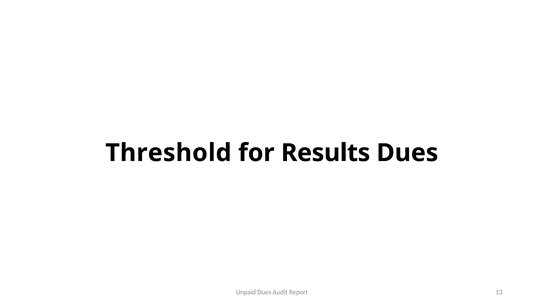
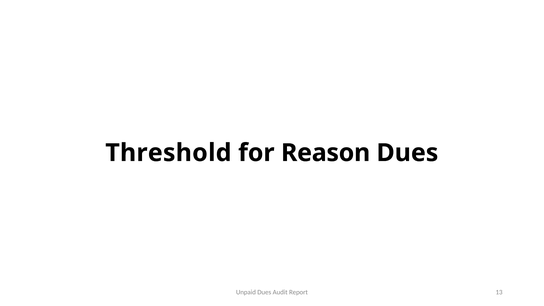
Results: Results -> Reason
